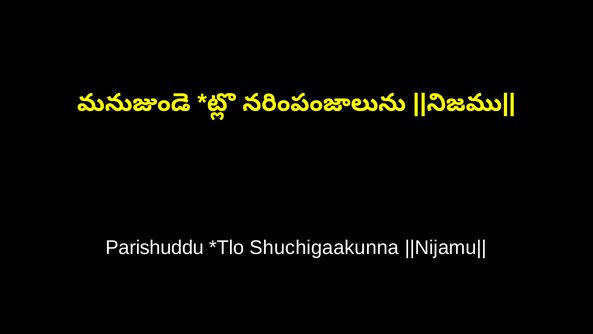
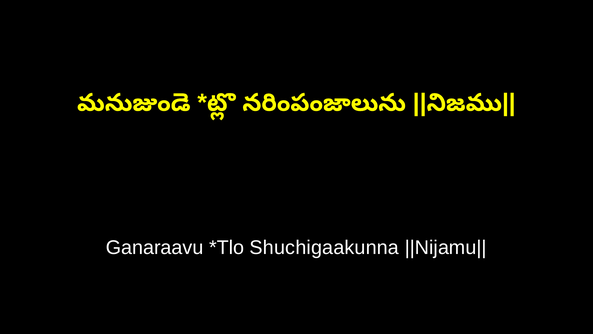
Parishuddu: Parishuddu -> Ganaraavu
